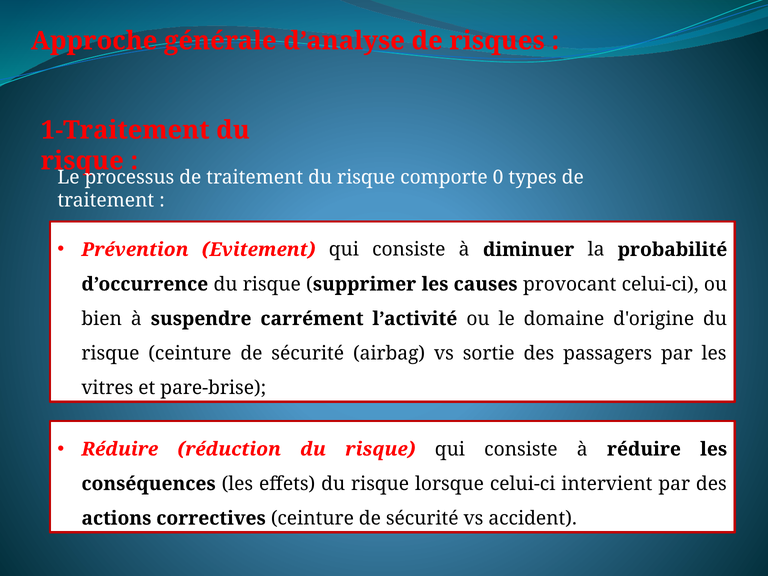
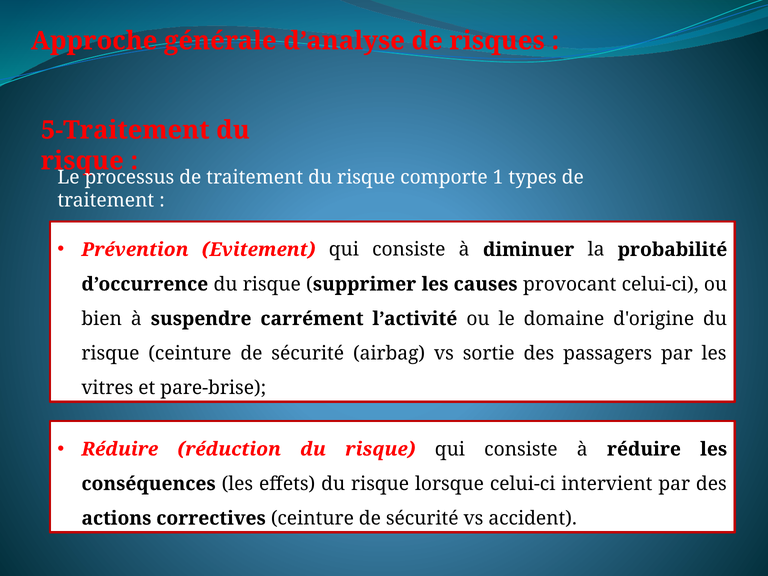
1-Traitement: 1-Traitement -> 5-Traitement
0: 0 -> 1
